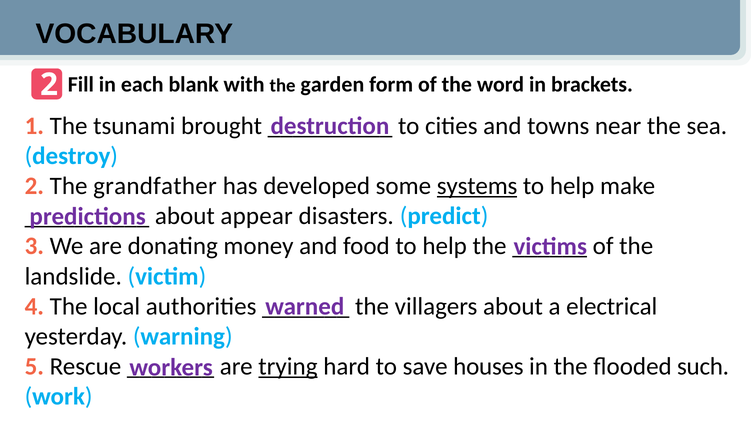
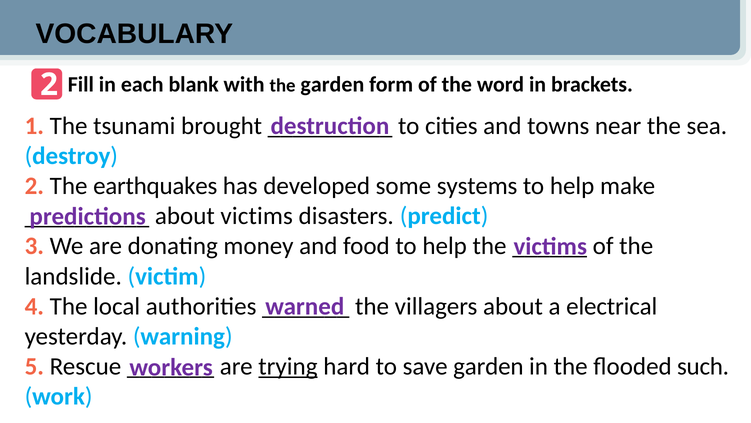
grandfather: grandfather -> earthquakes
systems underline: present -> none
about appear: appear -> victims
save houses: houses -> garden
